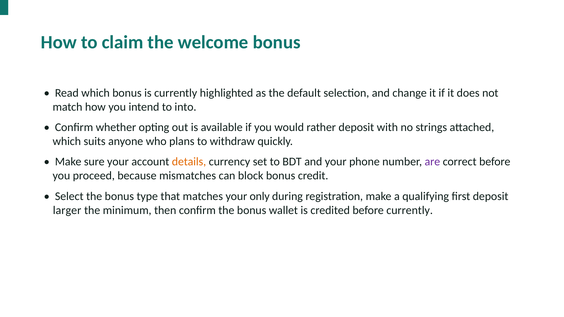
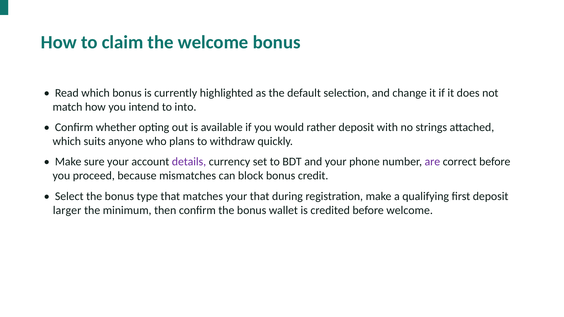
details colour: orange -> purple
your only: only -> that
before currently: currently -> welcome
